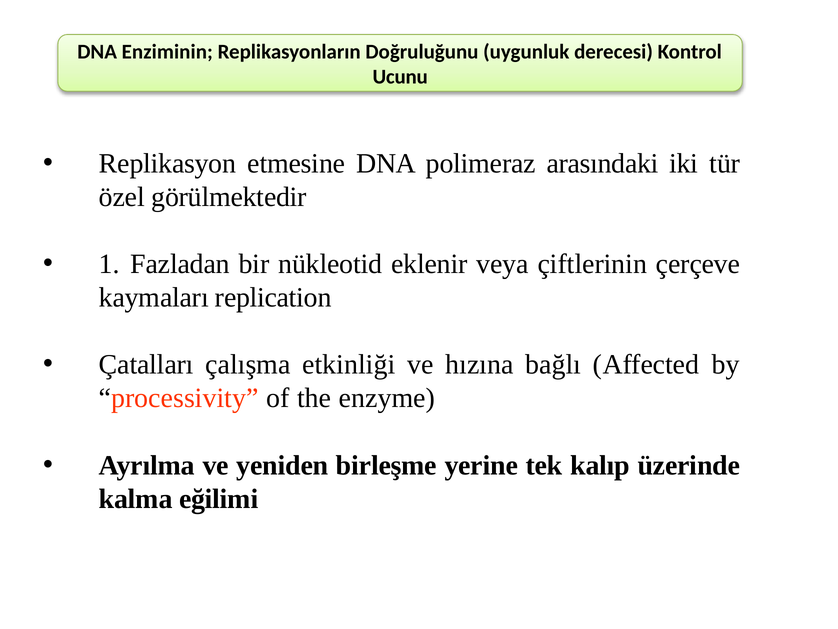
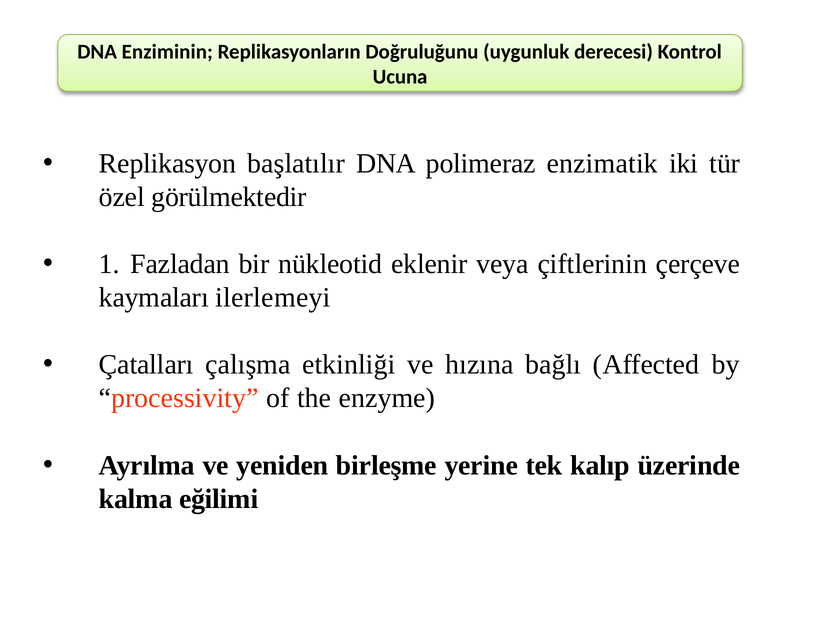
Ucunu: Ucunu -> Ucuna
etmesine: etmesine -> başlatılır
arasındaki: arasındaki -> enzimatik
replication: replication -> ilerlemeyi
